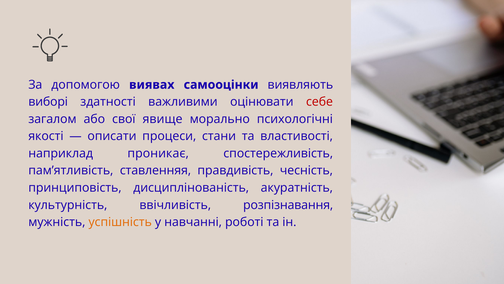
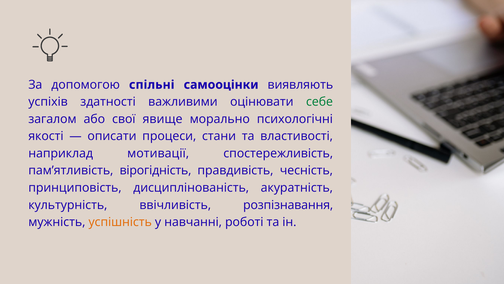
виявах: виявах -> спільні
виборі: виборі -> успіхів
себе colour: red -> green
проникає: проникає -> мотивації
ставленняя: ставленняя -> вірогідність
